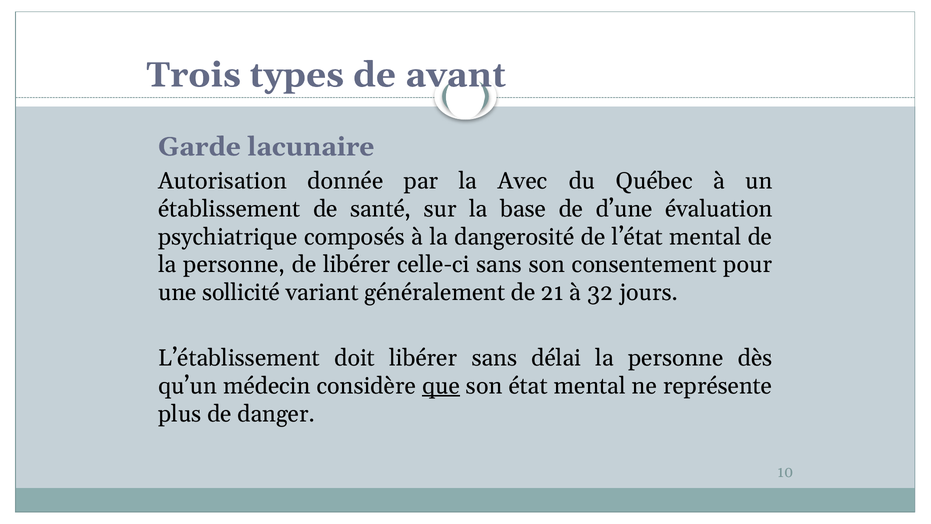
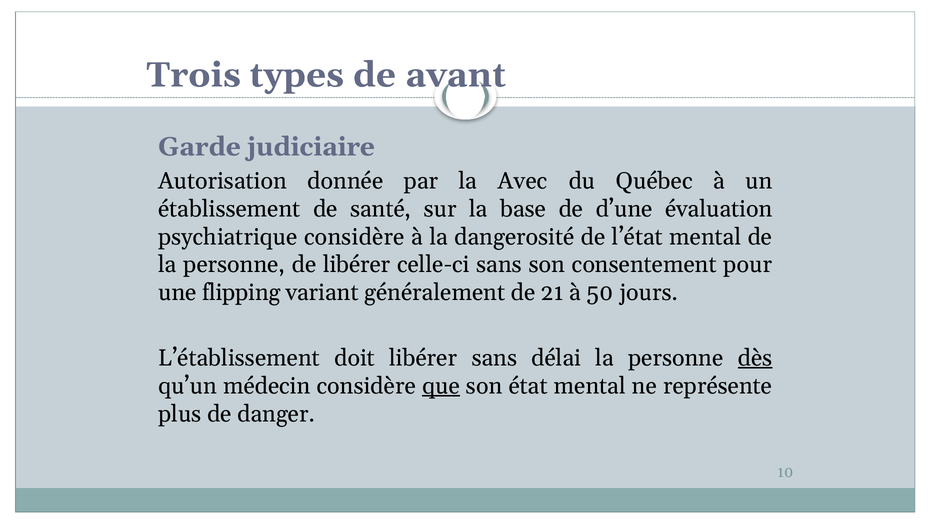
lacunaire: lacunaire -> judiciaire
psychiatrique composés: composés -> considère
sollicité: sollicité -> flipping
32: 32 -> 50
dès underline: none -> present
